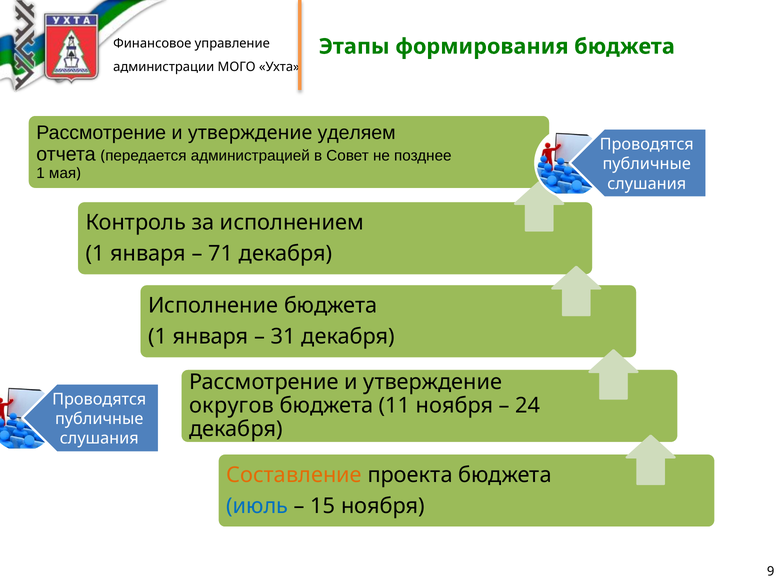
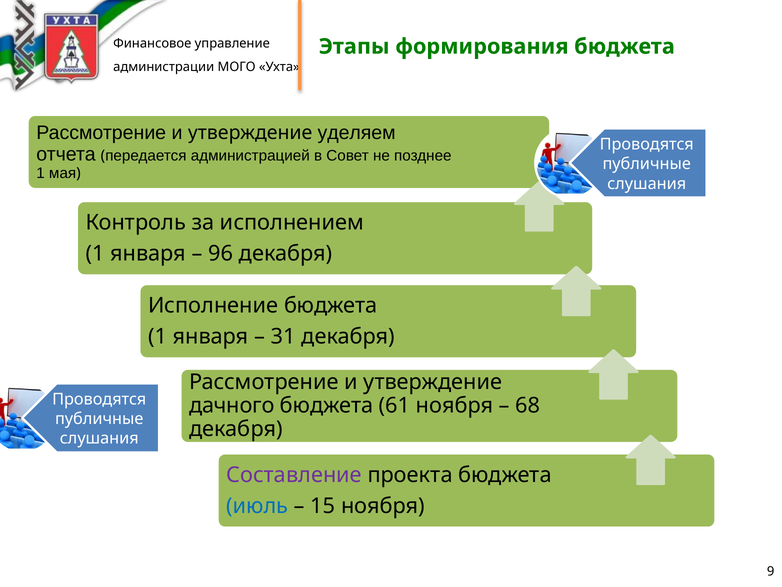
71: 71 -> 96
округов: округов -> дачного
11: 11 -> 61
24: 24 -> 68
Составление colour: orange -> purple
